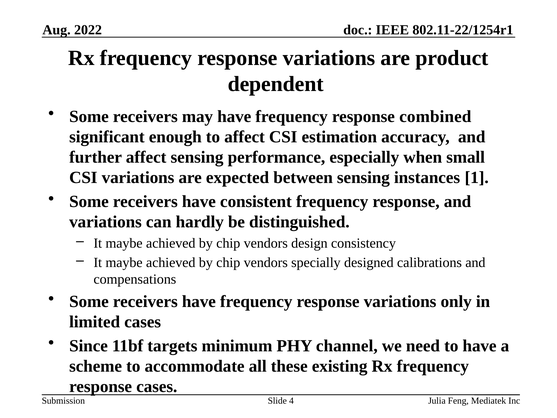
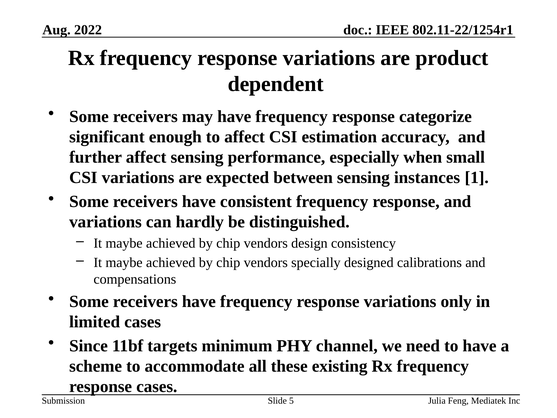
combined: combined -> categorize
4: 4 -> 5
